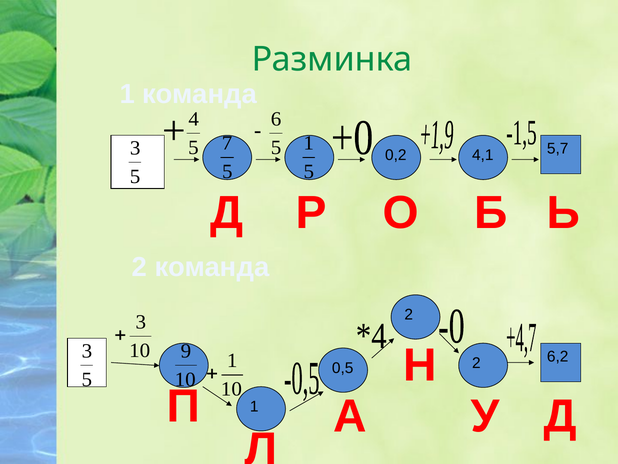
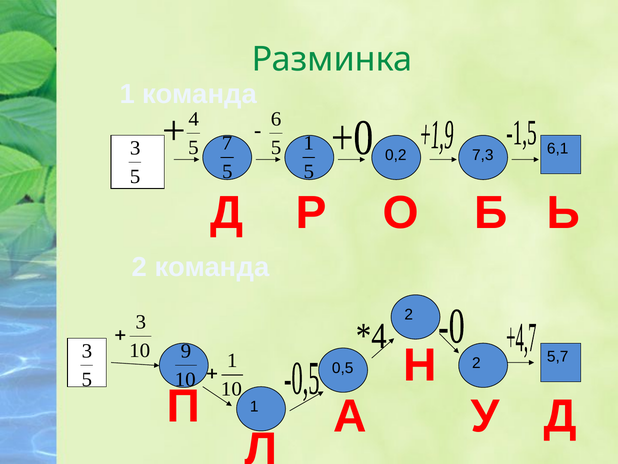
5,7: 5,7 -> 6,1
4,1: 4,1 -> 7,3
6,2: 6,2 -> 5,7
